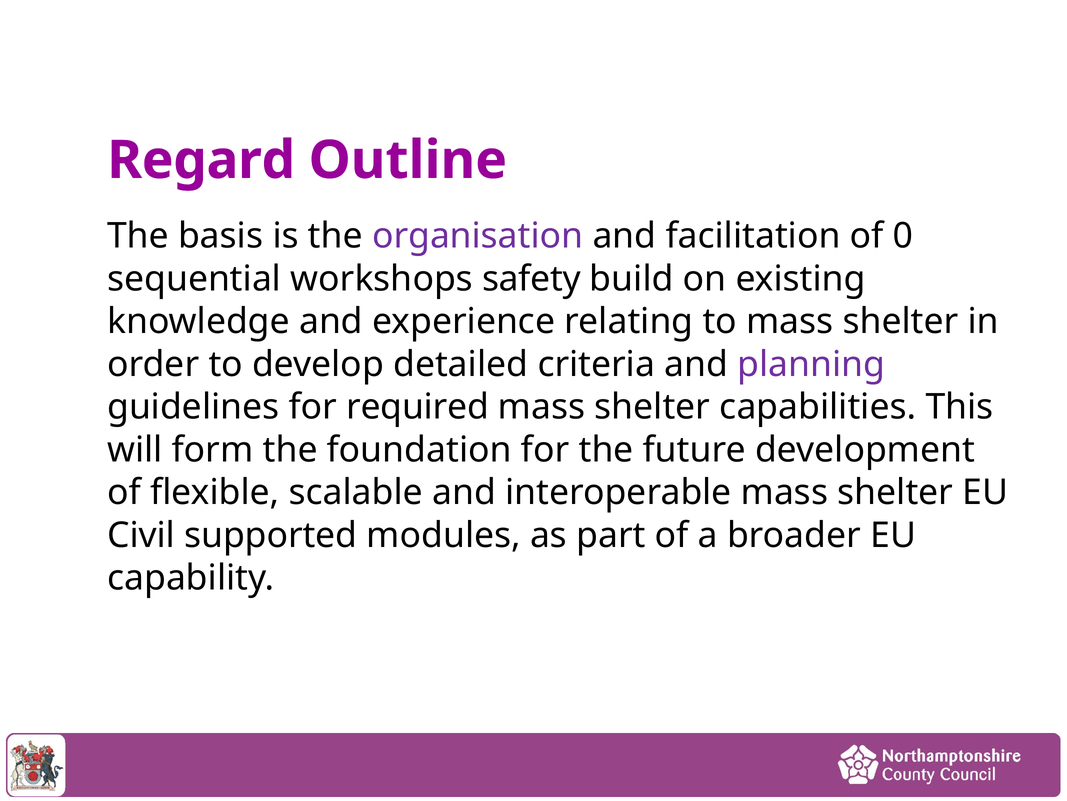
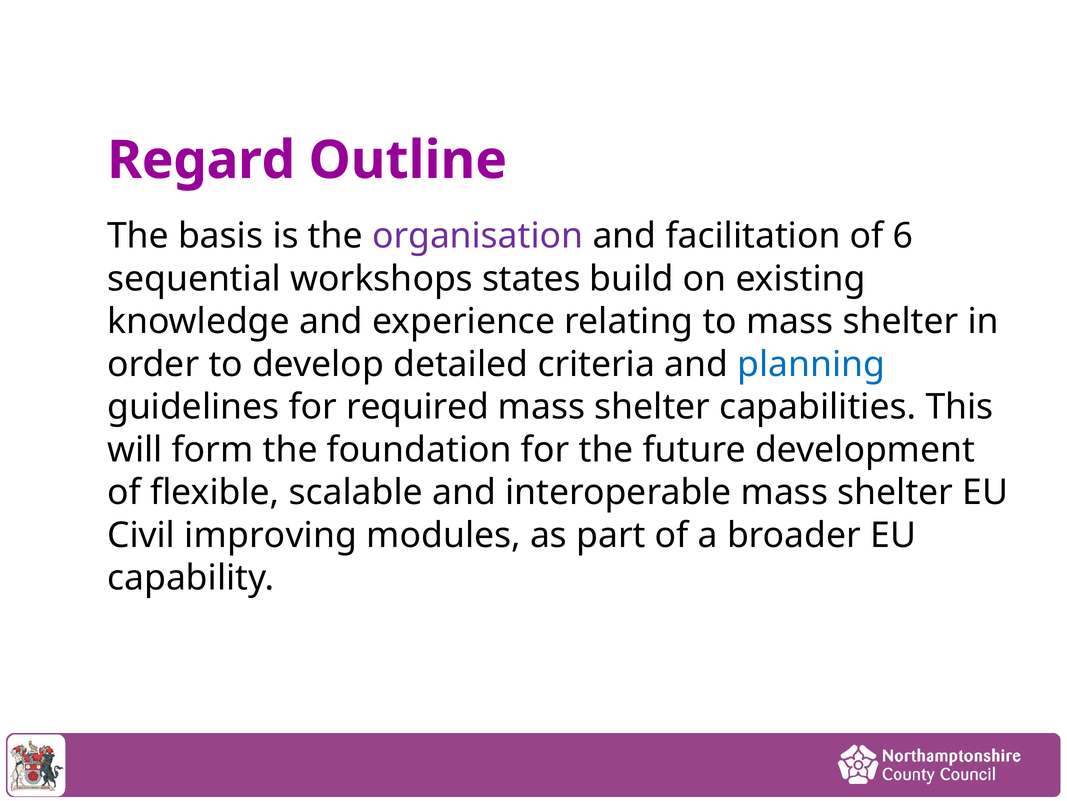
0: 0 -> 6
safety: safety -> states
planning colour: purple -> blue
supported: supported -> improving
